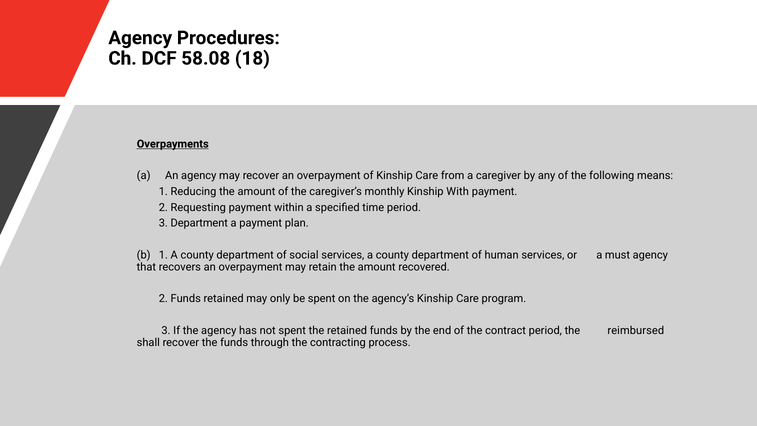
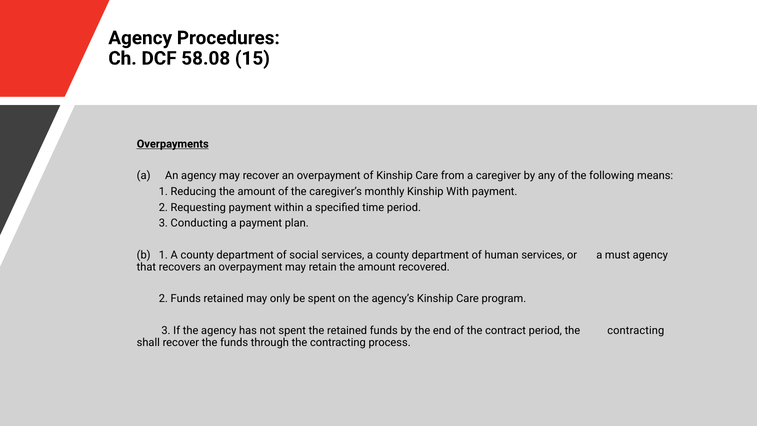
18: 18 -> 15
3 Department: Department -> Conducting
period the reimbursed: reimbursed -> contracting
